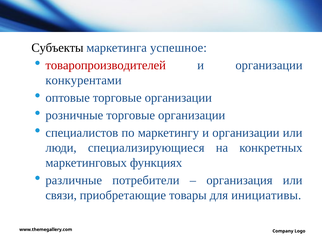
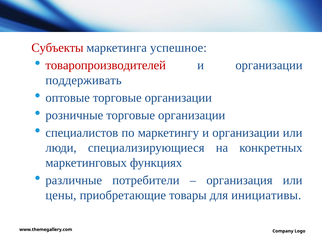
Субъекты colour: black -> red
конкурентами: конкурентами -> поддерживать
связи: связи -> цены
